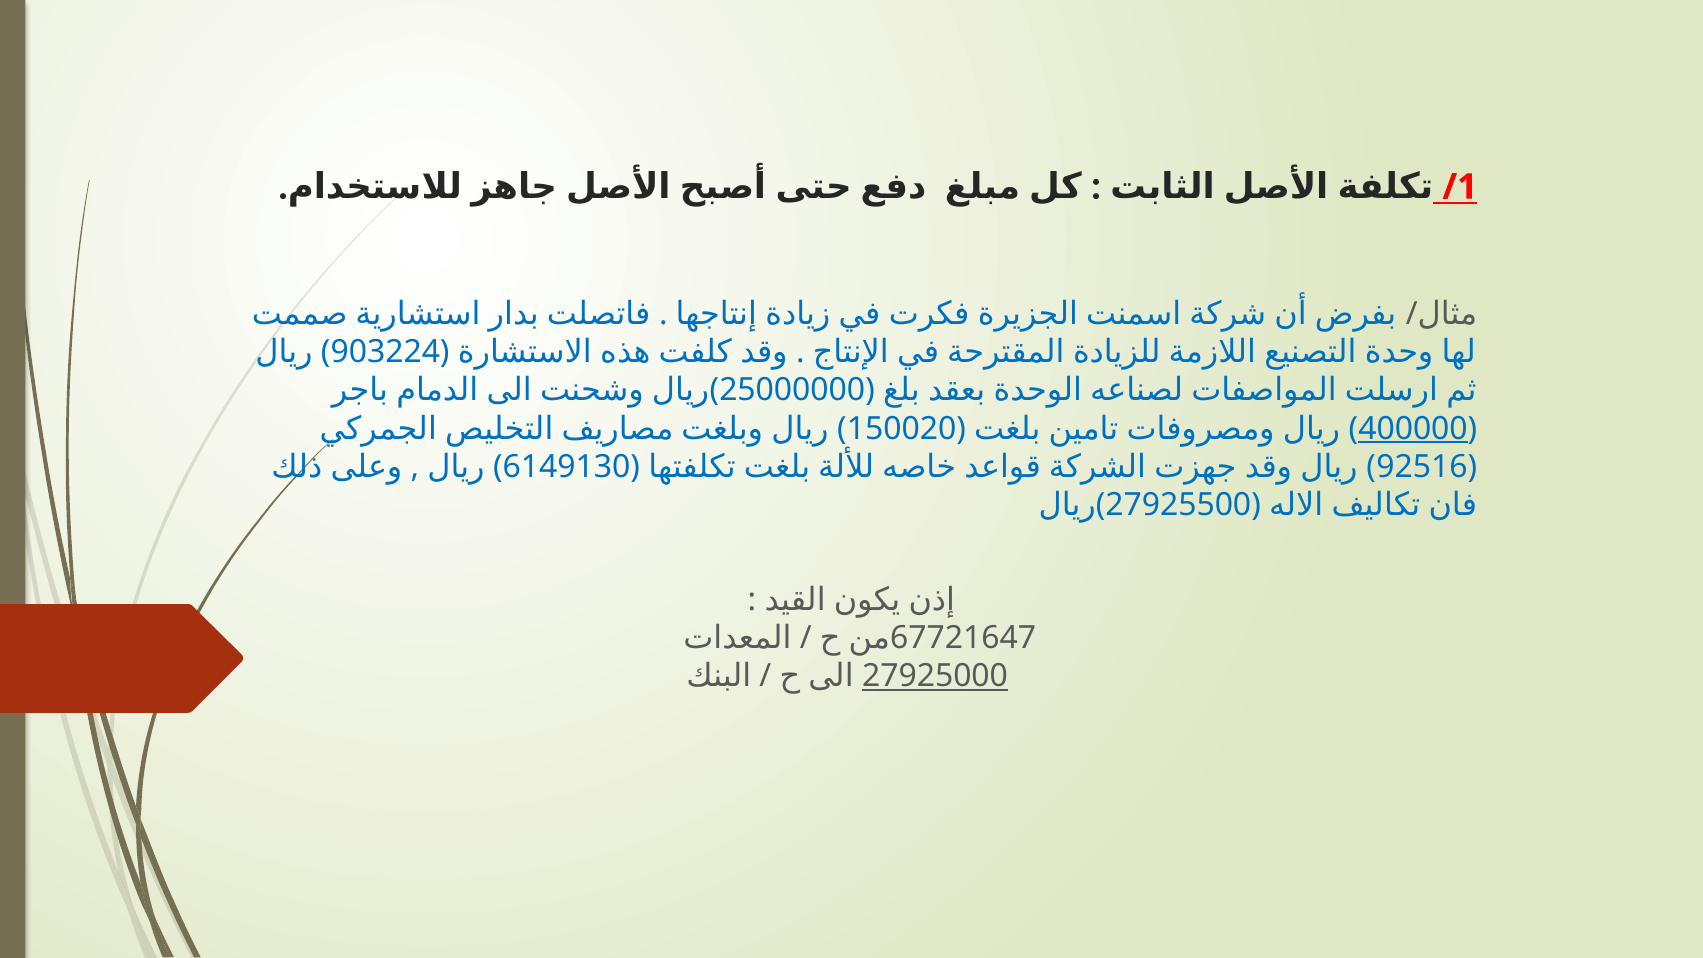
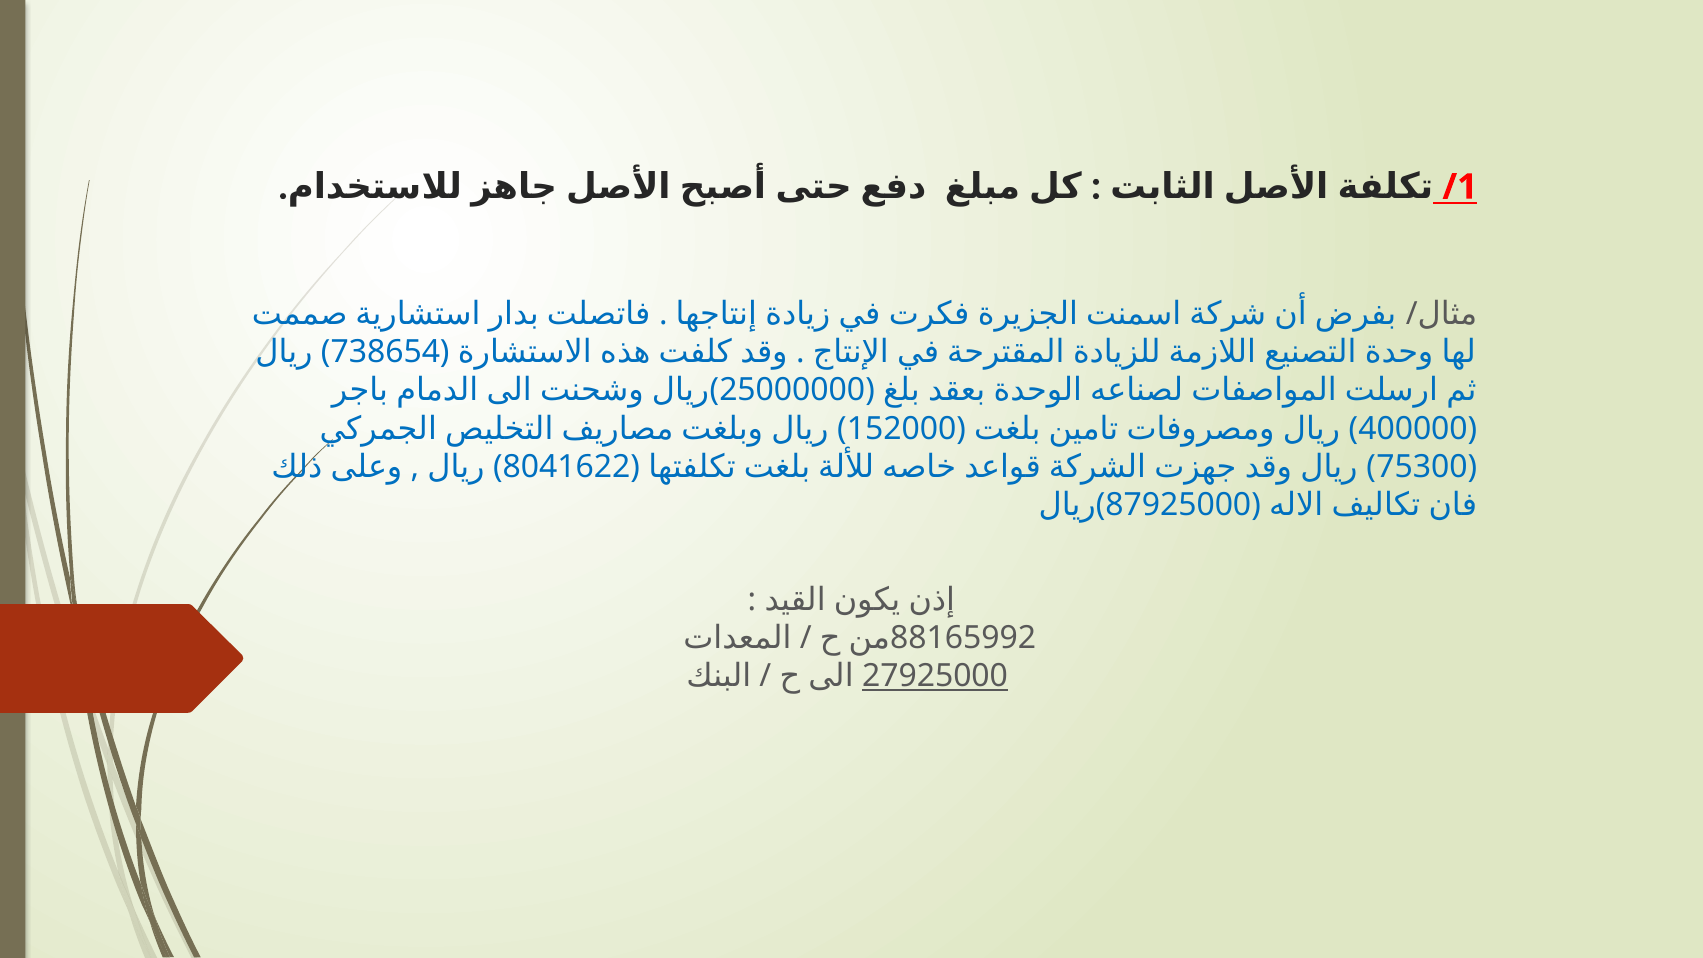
903224: 903224 -> 738654
150020: 150020 -> 152000
400000 underline: present -> none
6149130: 6149130 -> 8041622
92516: 92516 -> 75300
27925500: 27925500 -> 87925000
67721647: 67721647 -> 88165992
